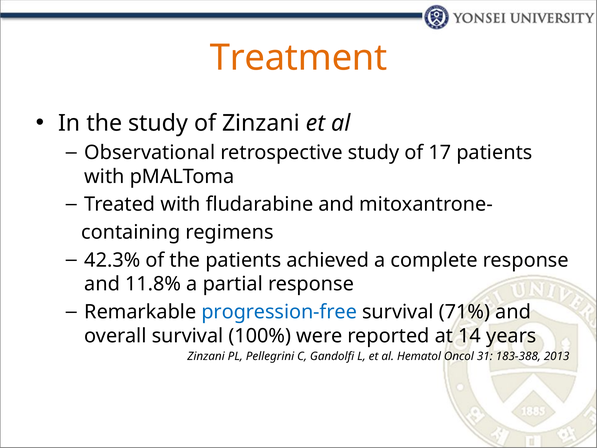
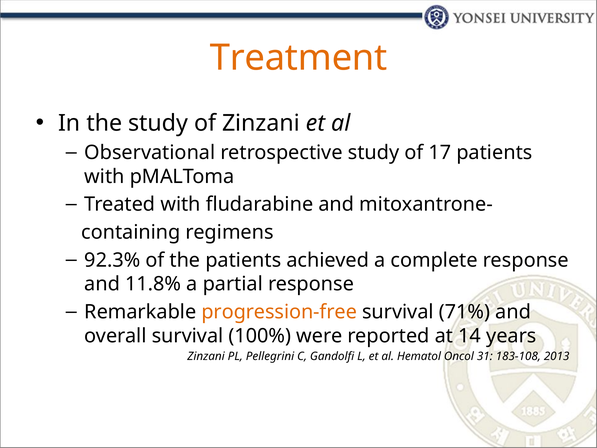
42.3%: 42.3% -> 92.3%
progression‑free colour: blue -> orange
183‑388: 183‑388 -> 183‑108
